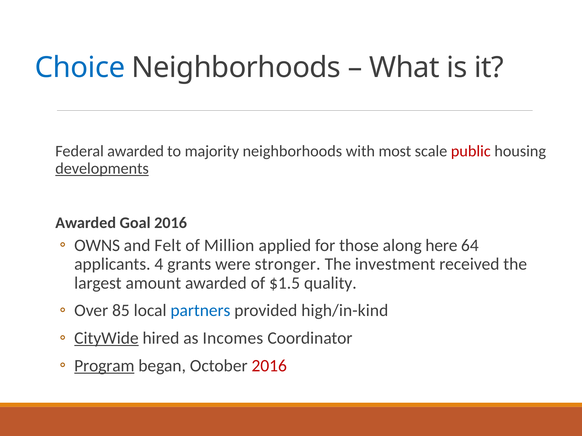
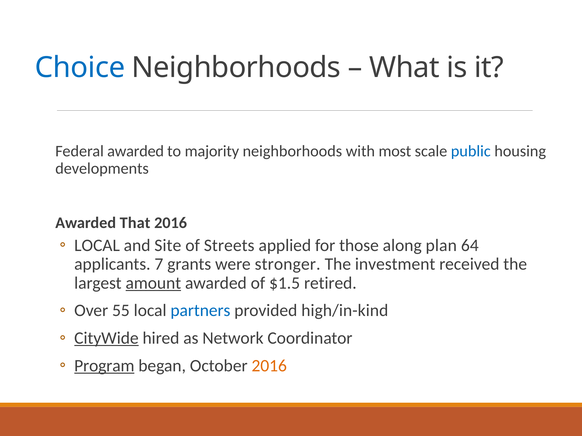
public colour: red -> blue
developments underline: present -> none
Goal: Goal -> That
OWNS at (97, 246): OWNS -> LOCAL
Felt: Felt -> Site
Million: Million -> Streets
here: here -> plan
4: 4 -> 7
amount underline: none -> present
quality: quality -> retired
85: 85 -> 55
Incomes: Incomes -> Network
2016 at (269, 366) colour: red -> orange
